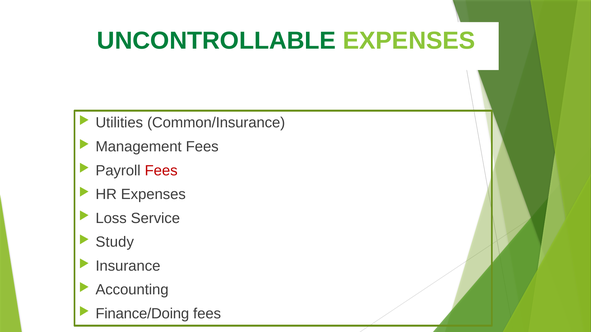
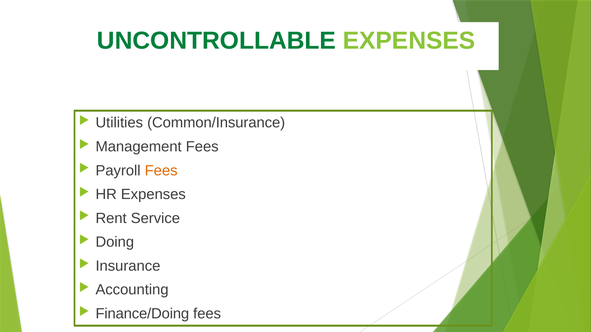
Fees at (161, 171) colour: red -> orange
Loss: Loss -> Rent
Study: Study -> Doing
